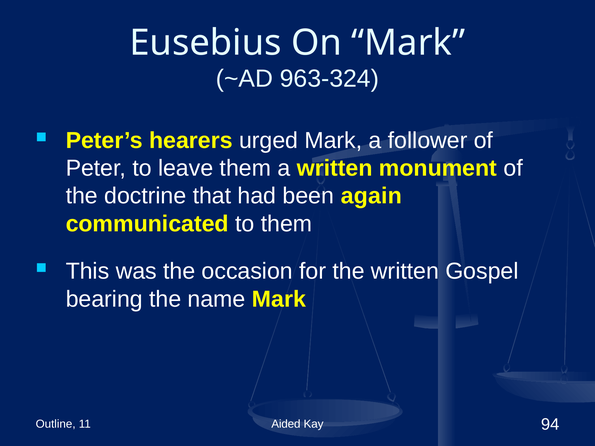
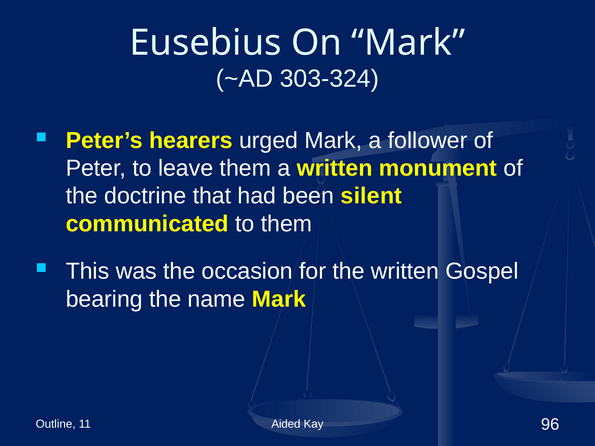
963-324: 963-324 -> 303-324
again: again -> silent
94: 94 -> 96
